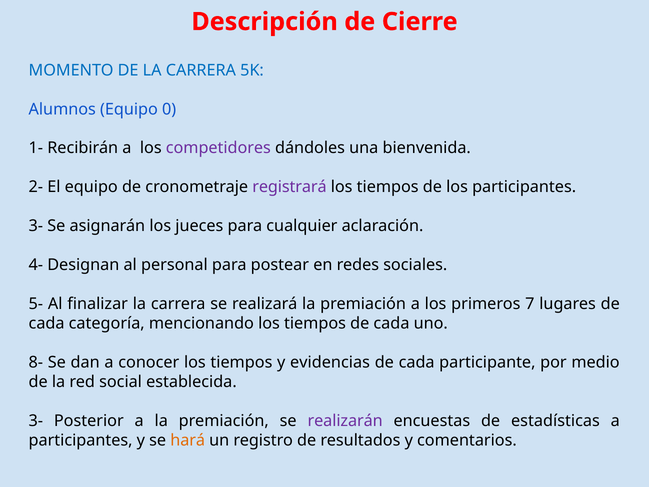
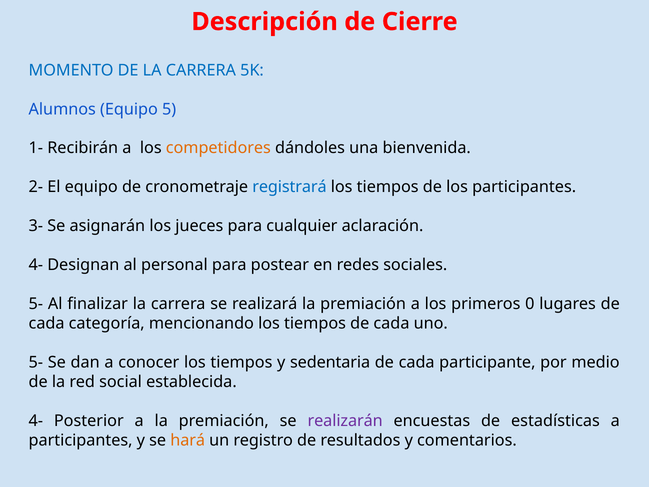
0: 0 -> 5
competidores colour: purple -> orange
registrará colour: purple -> blue
7: 7 -> 0
8- at (36, 362): 8- -> 5-
evidencias: evidencias -> sedentaria
3- at (36, 421): 3- -> 4-
